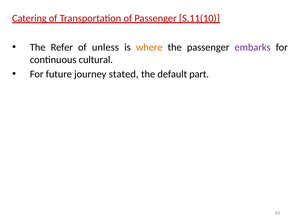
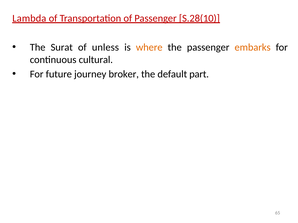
Catering: Catering -> Lambda
S.11(10: S.11(10 -> S.28(10
Refer: Refer -> Surat
embarks colour: purple -> orange
stated: stated -> broker
